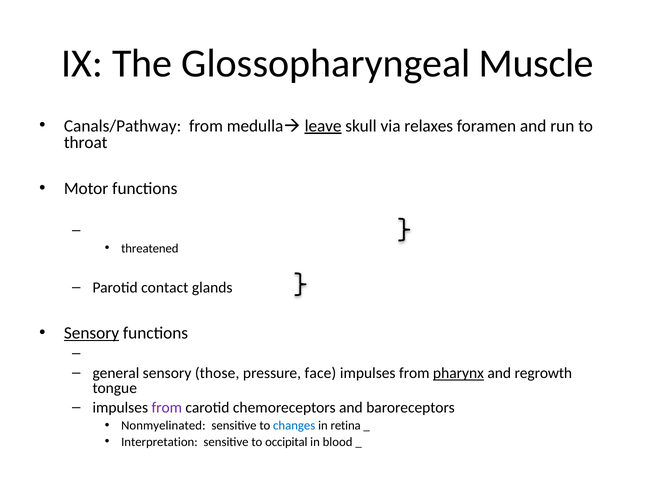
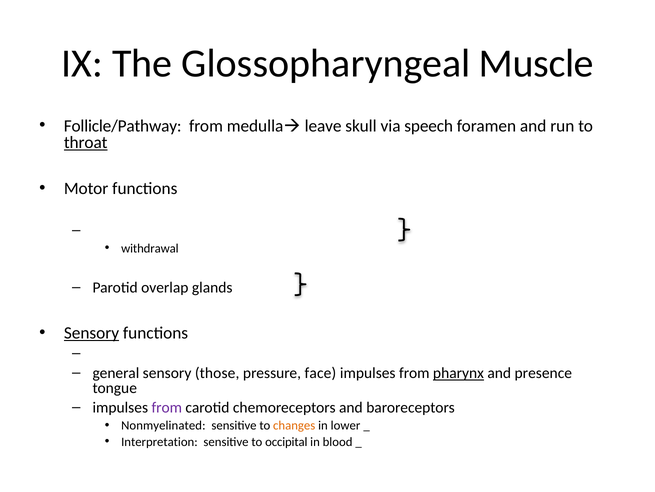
Canals/Pathway: Canals/Pathway -> Follicle/Pathway
leave underline: present -> none
relaxes: relaxes -> speech
throat underline: none -> present
threatened: threatened -> withdrawal
contact: contact -> overlap
regrowth: regrowth -> presence
changes colour: blue -> orange
retina: retina -> lower
